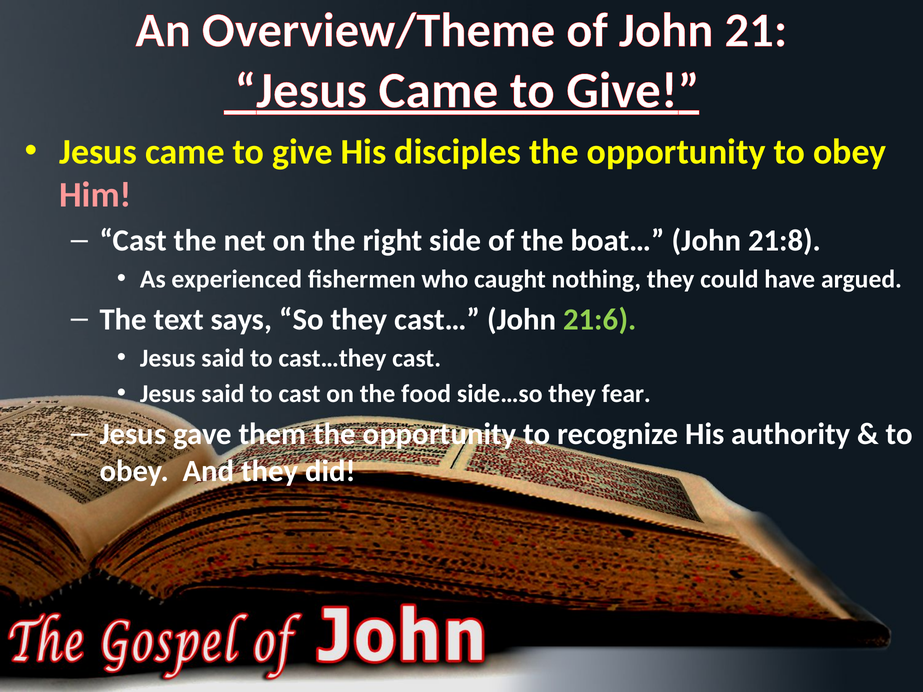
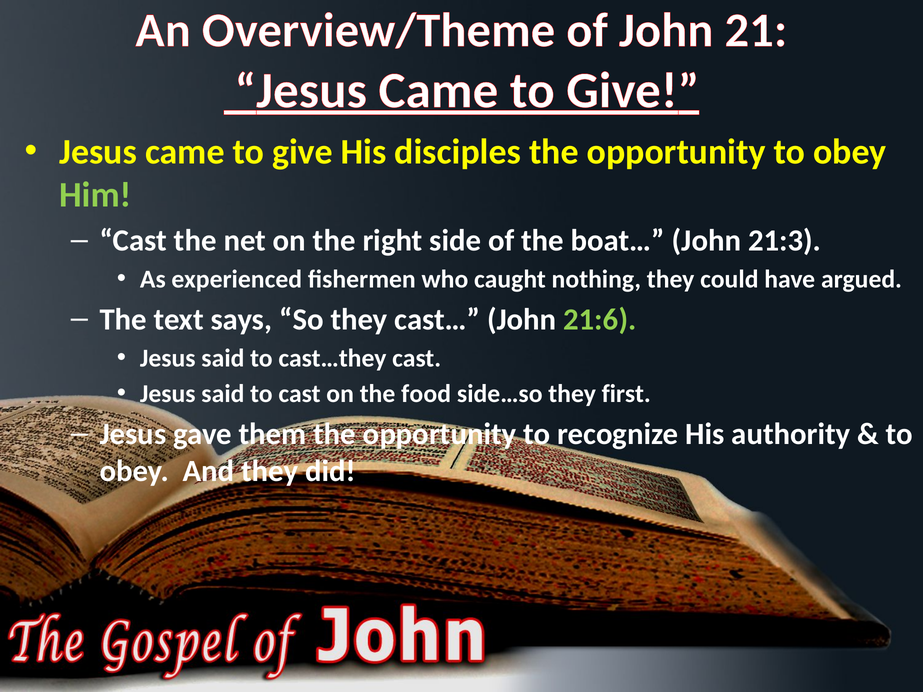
Him colour: pink -> light green
21:8: 21:8 -> 21:3
fear: fear -> first
